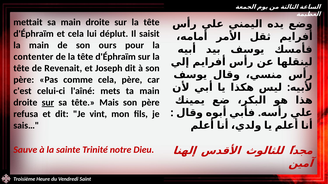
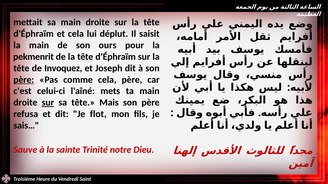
contenter: contenter -> pekmenrit
Revenait: Revenait -> Invoquez
père at (24, 80) underline: none -> present
vint: vint -> flot
